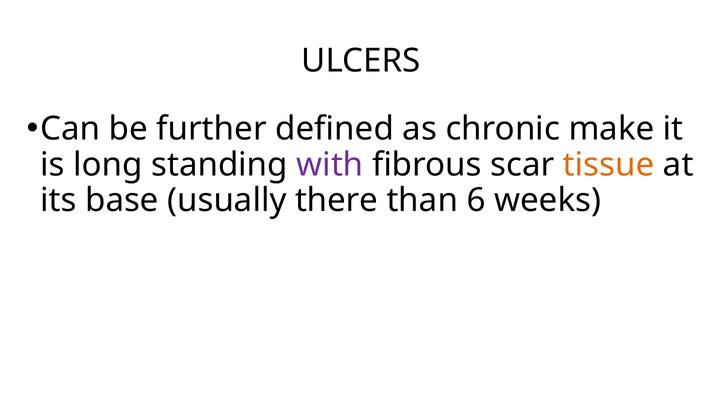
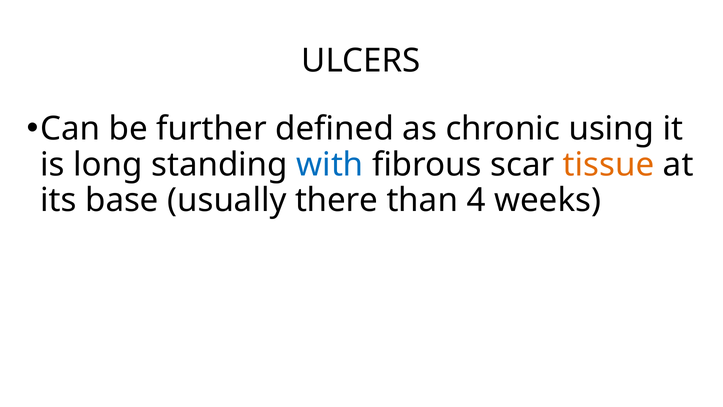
make: make -> using
with colour: purple -> blue
6: 6 -> 4
